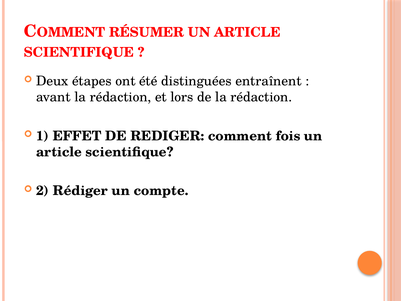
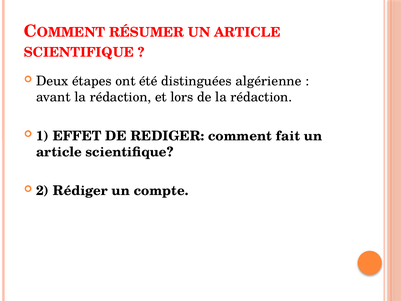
entraînent: entraînent -> algérienne
fois: fois -> fait
